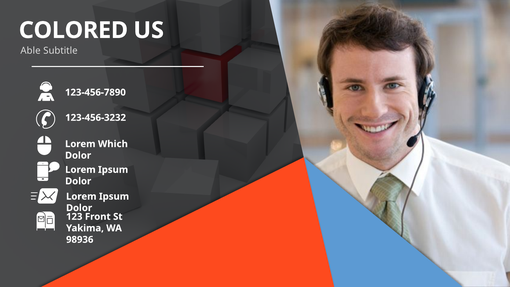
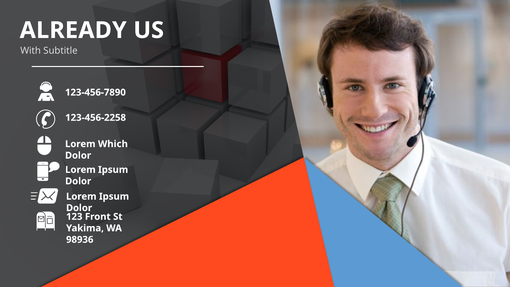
COLORED: COLORED -> ALREADY
Able: Able -> With
123-456-3232: 123-456-3232 -> 123-456-2258
